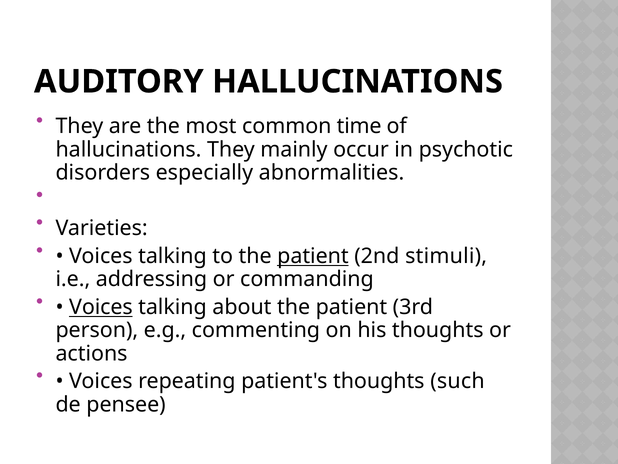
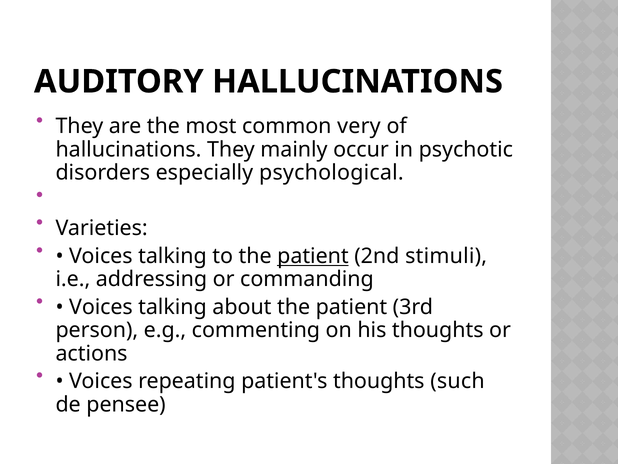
time: time -> very
abnormalities: abnormalities -> psychological
Voices at (101, 307) underline: present -> none
